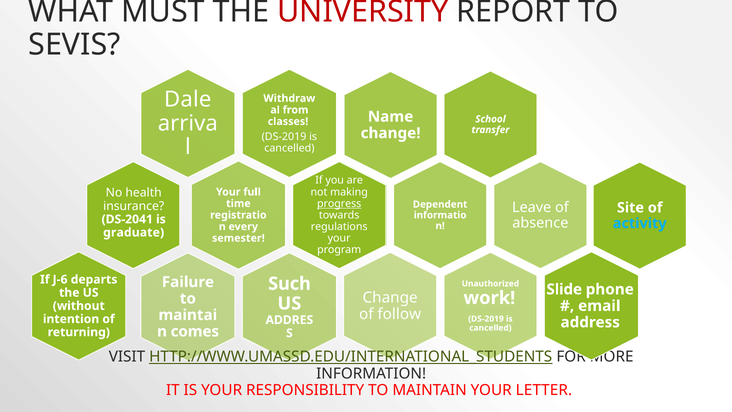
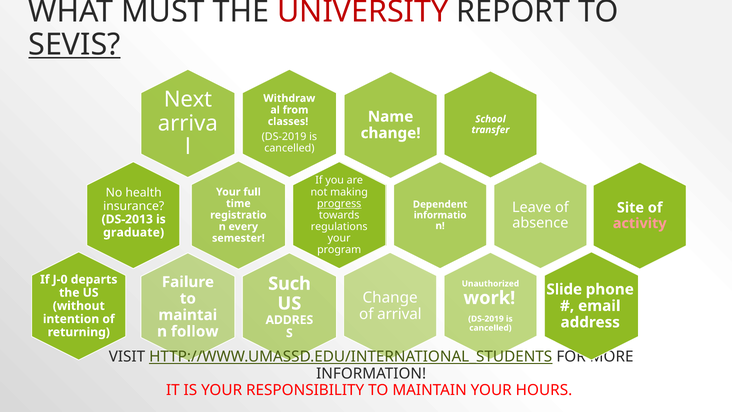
SEVIS underline: none -> present
Dale: Dale -> Next
DS-2041: DS-2041 -> DS-2013
activity colour: light blue -> pink
J-6: J-6 -> J-0
follow: follow -> arrival
comes: comes -> follow
LETTER: LETTER -> HOURS
